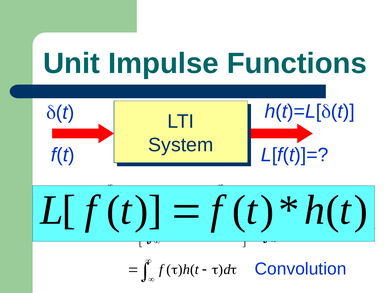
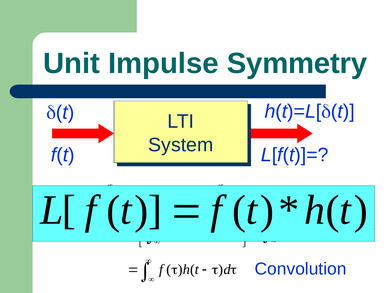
Functions: Functions -> Symmetry
